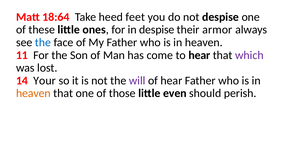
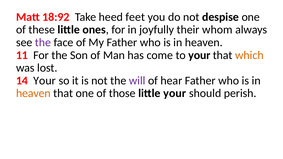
18:64: 18:64 -> 18:92
in despise: despise -> joyfully
armor: armor -> whom
the at (43, 42) colour: blue -> purple
to hear: hear -> your
which colour: purple -> orange
little even: even -> your
